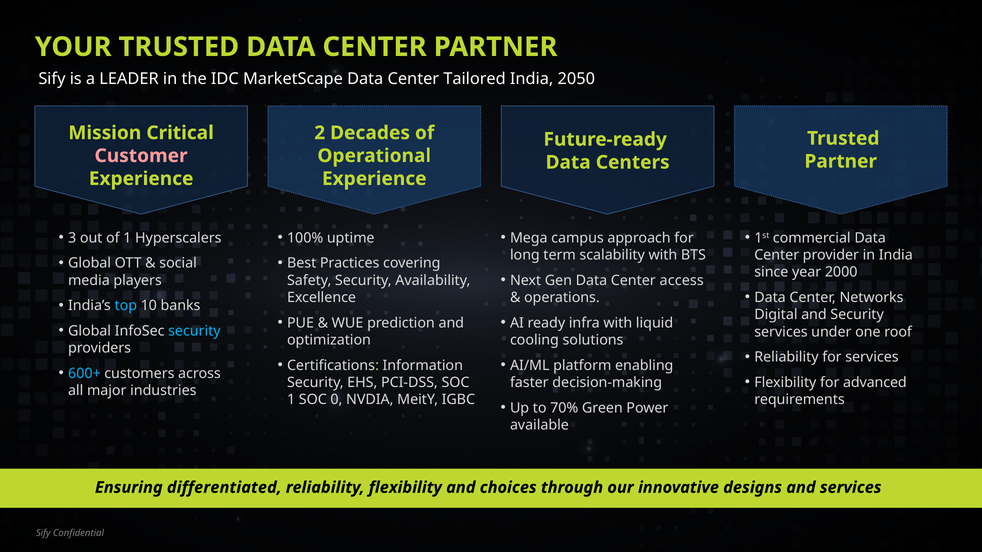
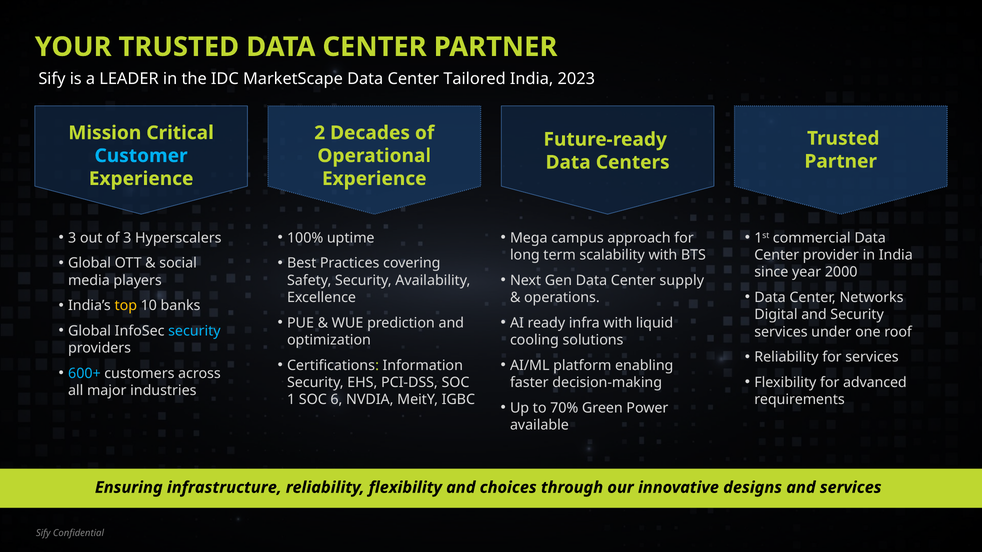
2050: 2050 -> 2023
Customer colour: pink -> light blue
of 1: 1 -> 3
access: access -> supply
top colour: light blue -> yellow
0: 0 -> 6
differentiated: differentiated -> infrastructure
